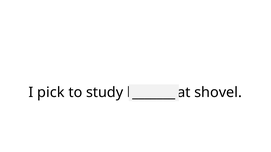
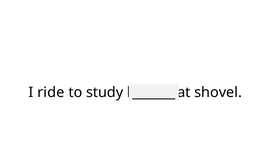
pick: pick -> ride
